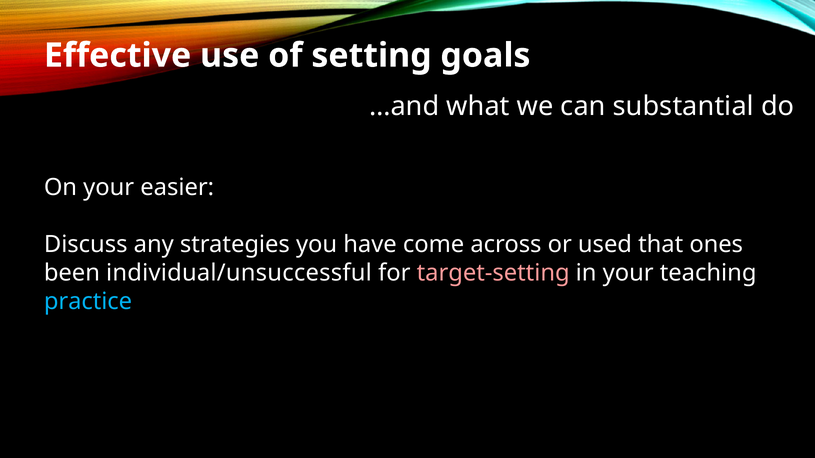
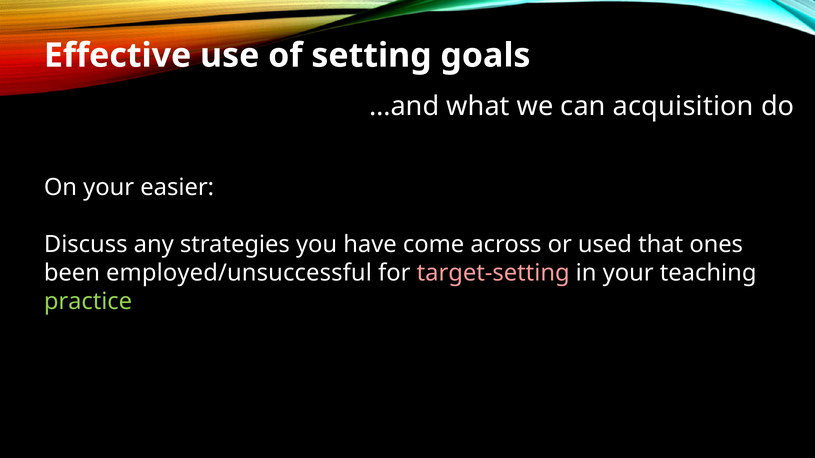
substantial: substantial -> acquisition
individual/unsuccessful: individual/unsuccessful -> employed/unsuccessful
practice colour: light blue -> light green
